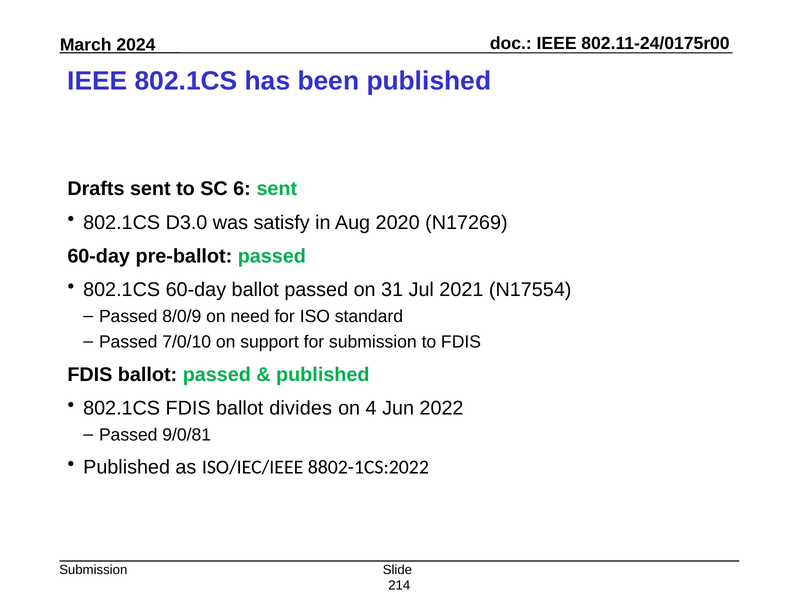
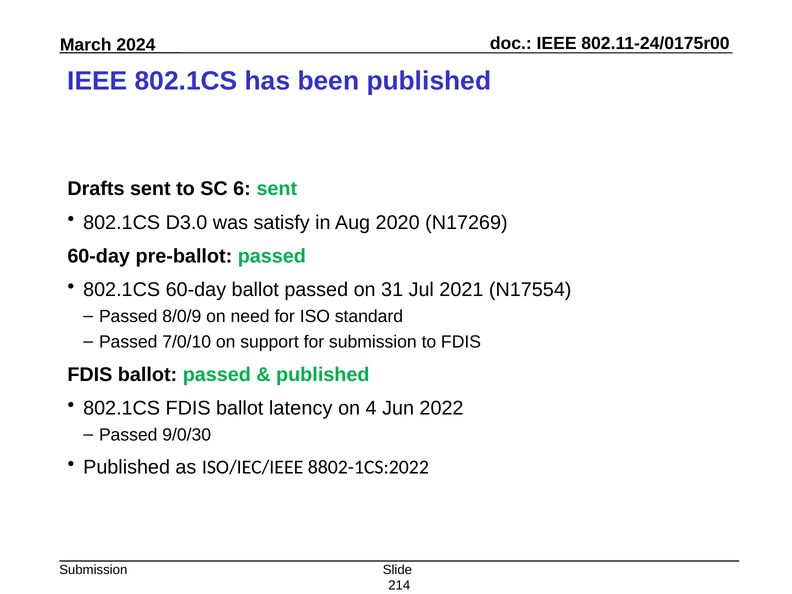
divides: divides -> latency
9/0/81: 9/0/81 -> 9/0/30
